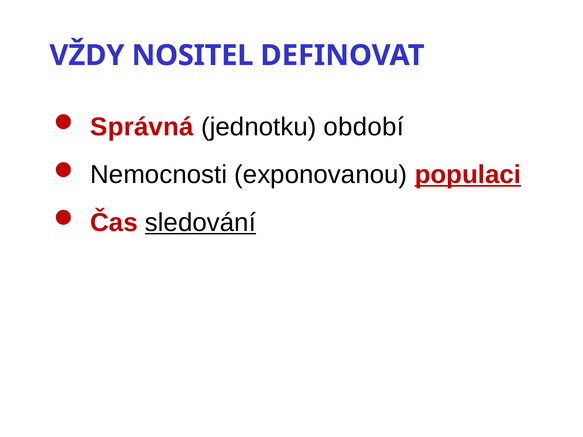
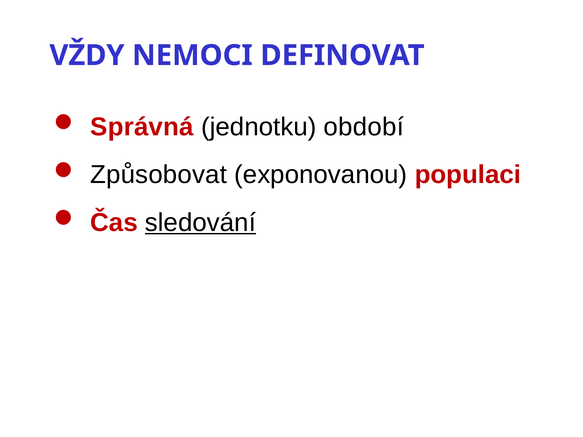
NOSITEL: NOSITEL -> NEMOCI
Nemocnosti: Nemocnosti -> Způsobovat
populaci underline: present -> none
